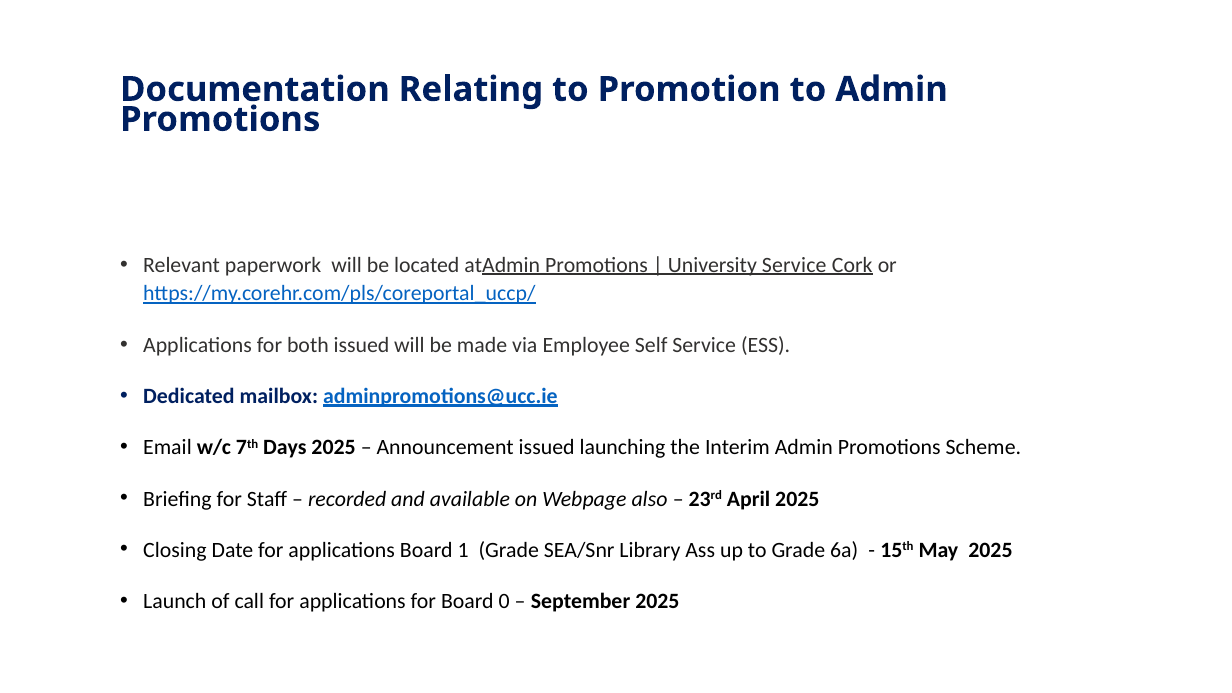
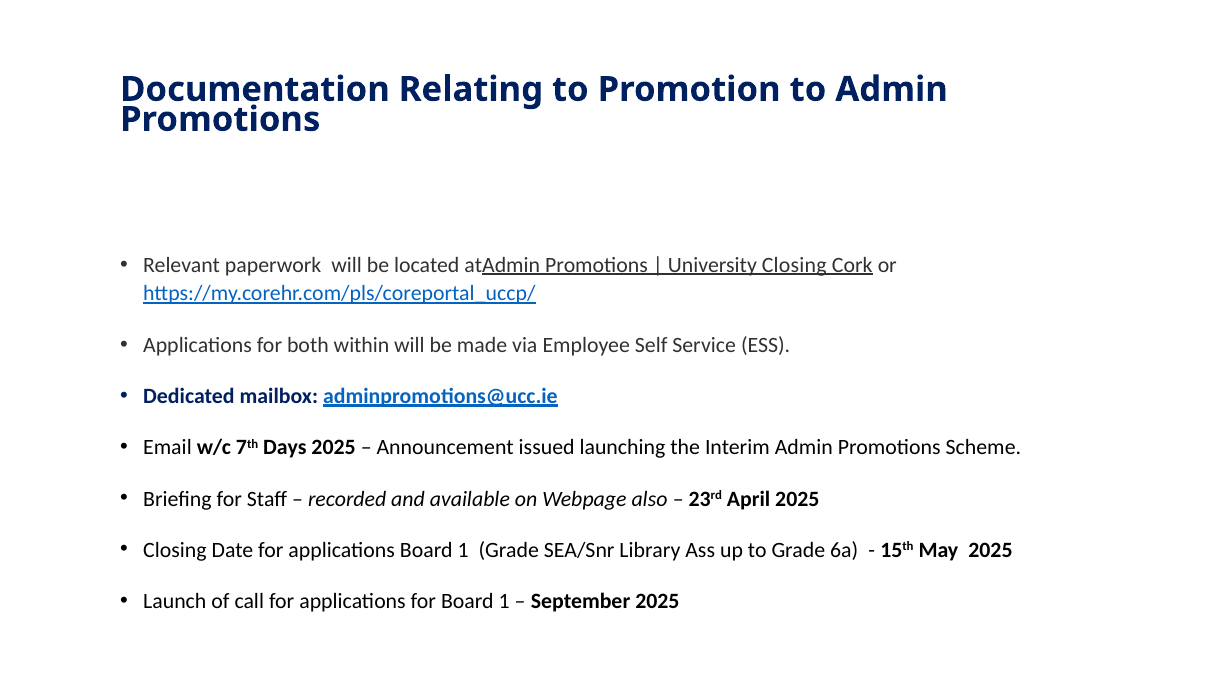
University Service: Service -> Closing
both issued: issued -> within
for Board 0: 0 -> 1
